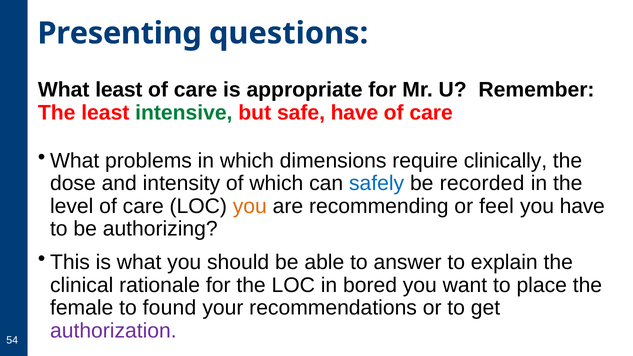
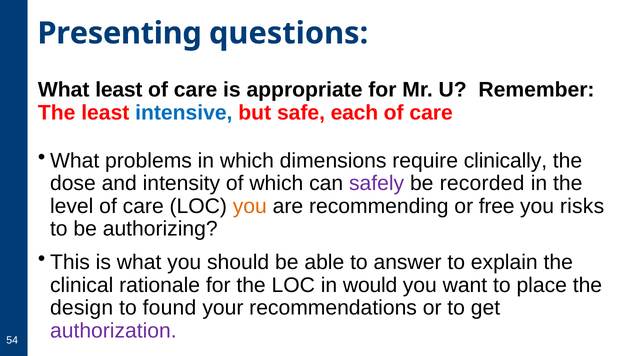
intensive colour: green -> blue
safe have: have -> each
safely colour: blue -> purple
feel: feel -> free
you have: have -> risks
bored: bored -> would
female: female -> design
